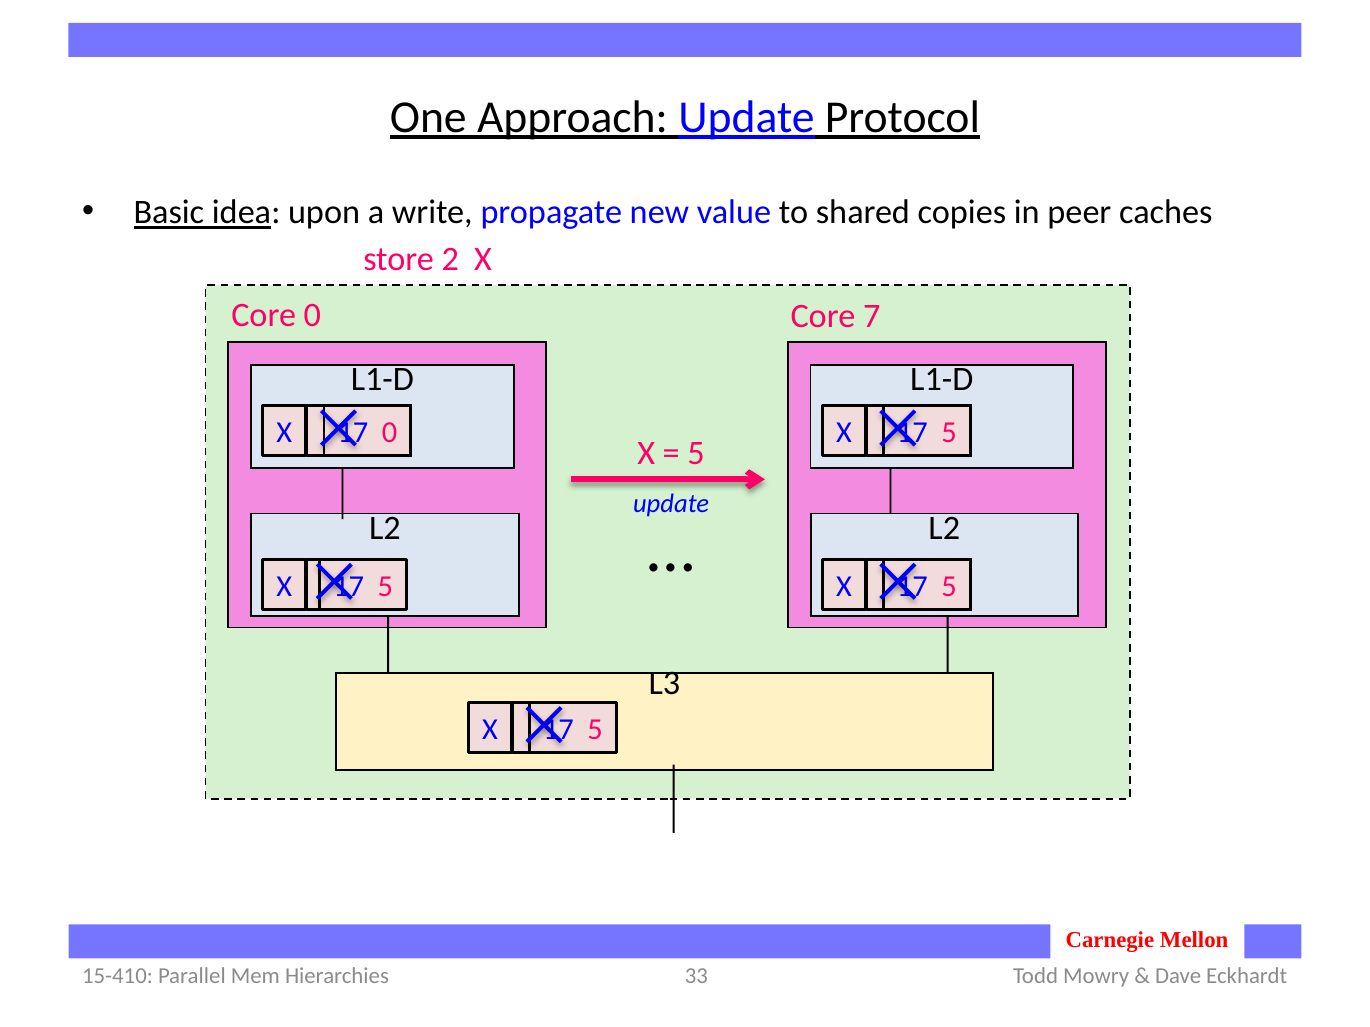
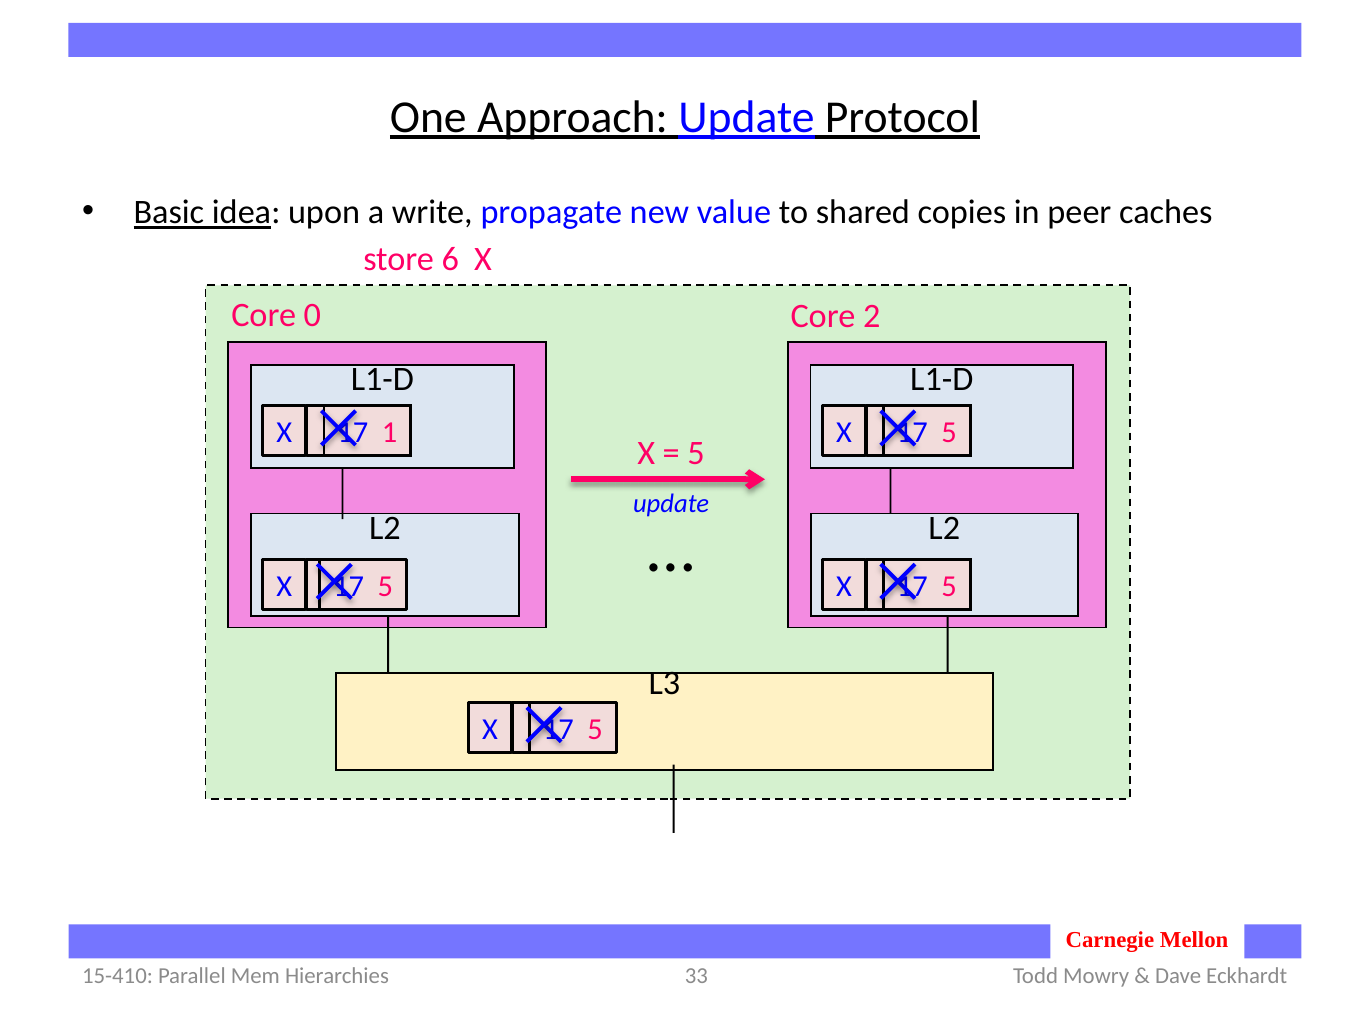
2: 2 -> 6
7: 7 -> 2
0 at (390, 433): 0 -> 1
